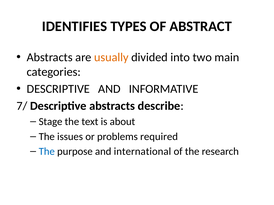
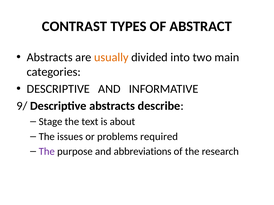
IDENTIFIES: IDENTIFIES -> CONTRAST
7/: 7/ -> 9/
The at (47, 152) colour: blue -> purple
international: international -> abbreviations
